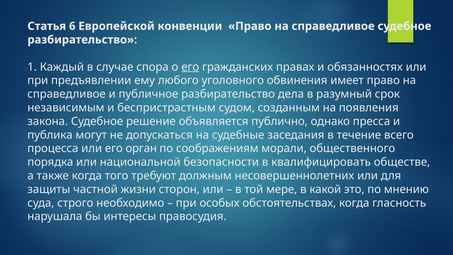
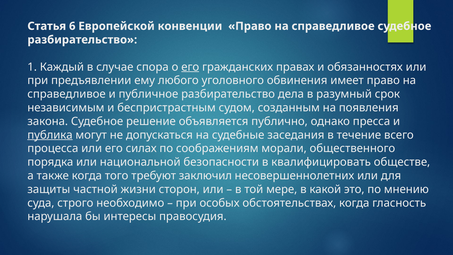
публика underline: none -> present
орган: орган -> силах
должным: должным -> заключил
